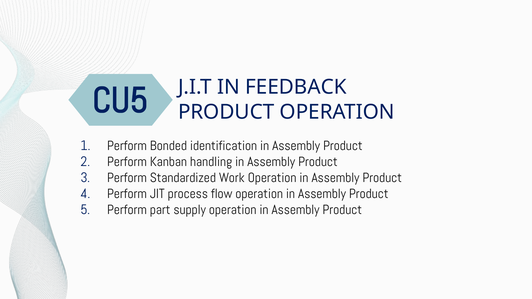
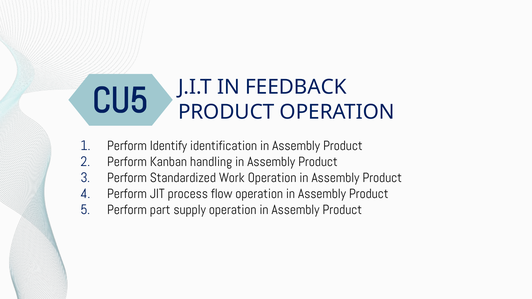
Bonded: Bonded -> Identify
